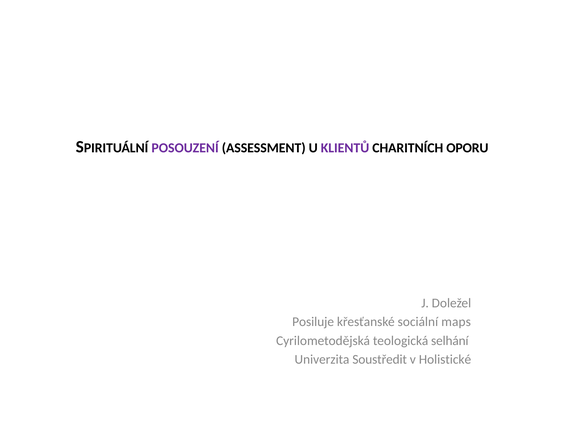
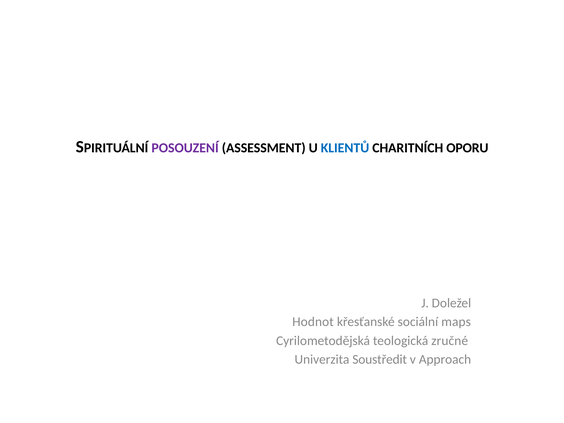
KLIENTŮ colour: purple -> blue
Posiluje: Posiluje -> Hodnot
selhání: selhání -> zručné
Holistické: Holistické -> Approach
